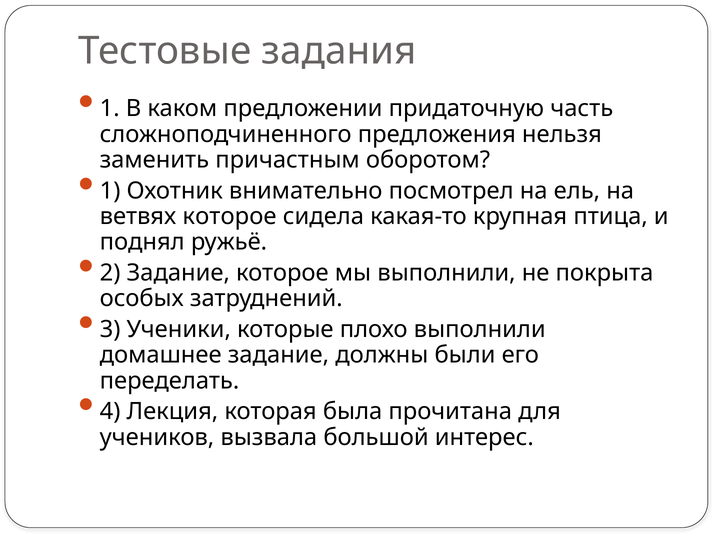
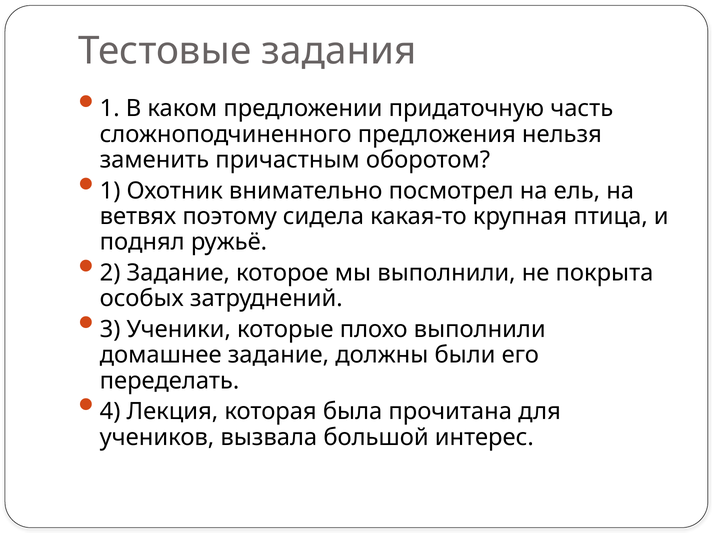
ветвях которое: которое -> поэтому
